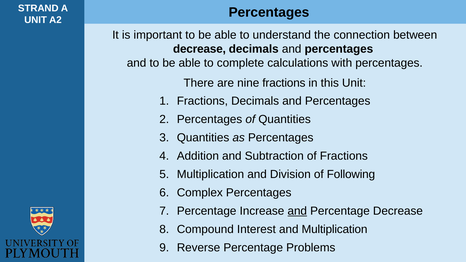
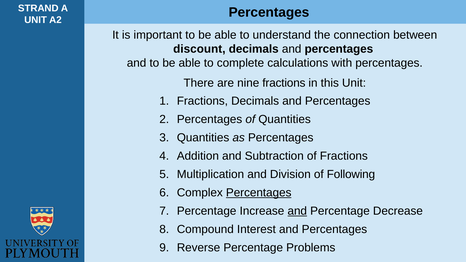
decrease at (199, 49): decrease -> discount
Percentages at (259, 193) underline: none -> present
Interest and Multiplication: Multiplication -> Percentages
